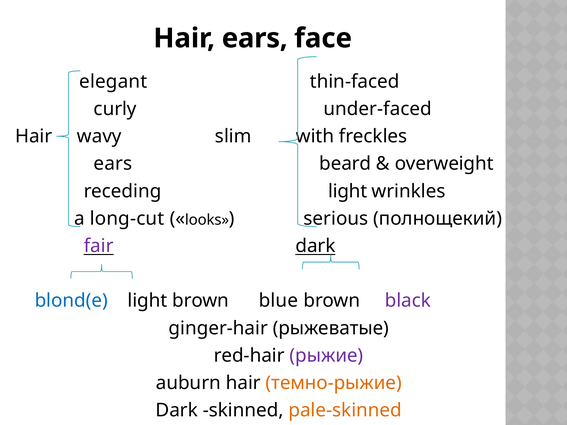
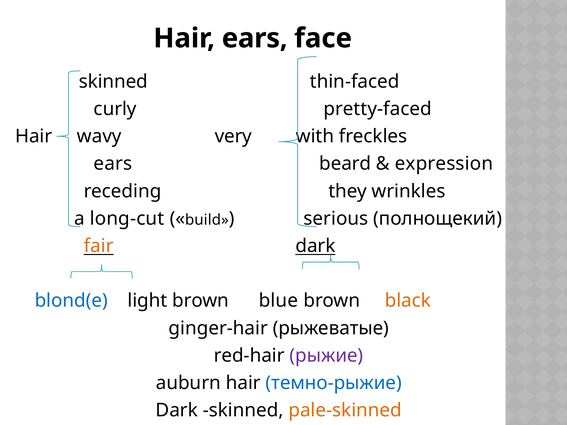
elegant at (113, 82): elegant -> skinned
under-faced: under-faced -> pretty-faced
slim: slim -> very
overweight: overweight -> expression
receding light: light -> they
looks: looks -> build
fair colour: purple -> orange
black colour: purple -> orange
темно-рыжие colour: orange -> blue
